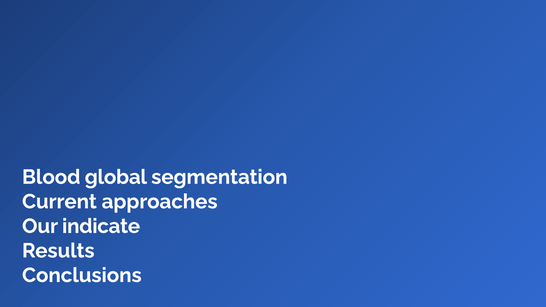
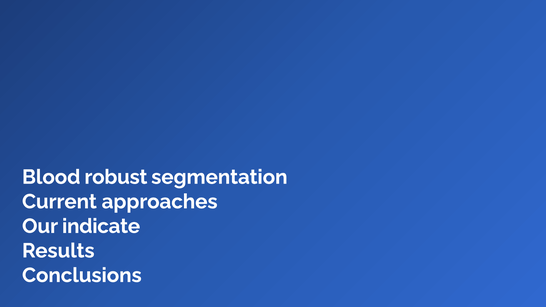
global: global -> robust
